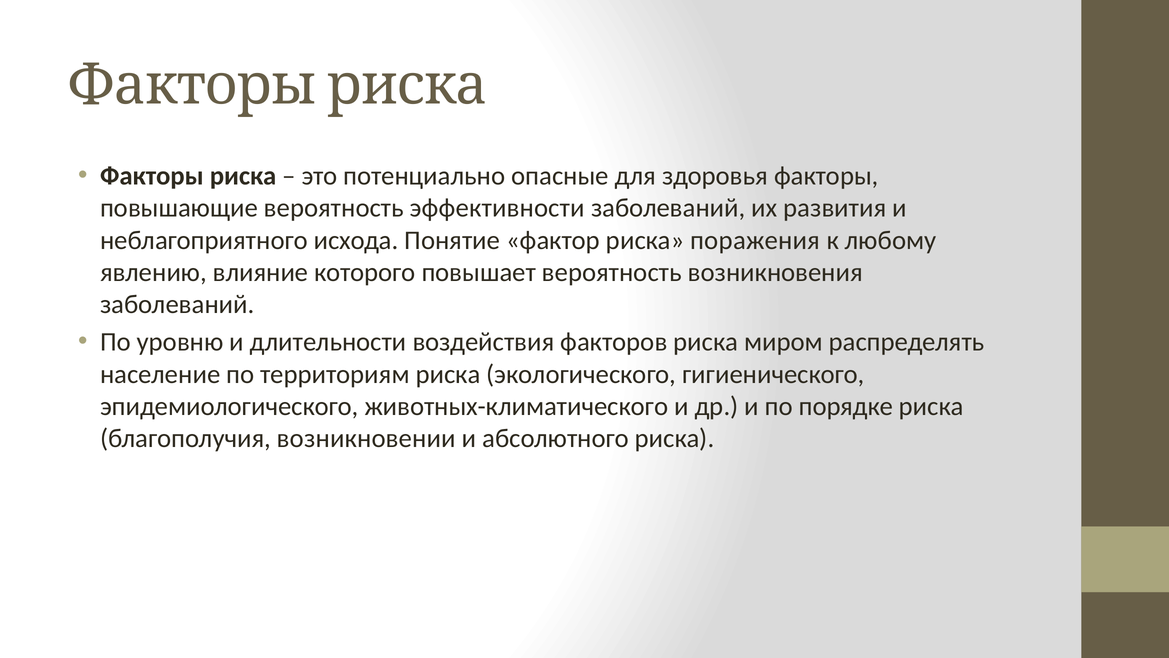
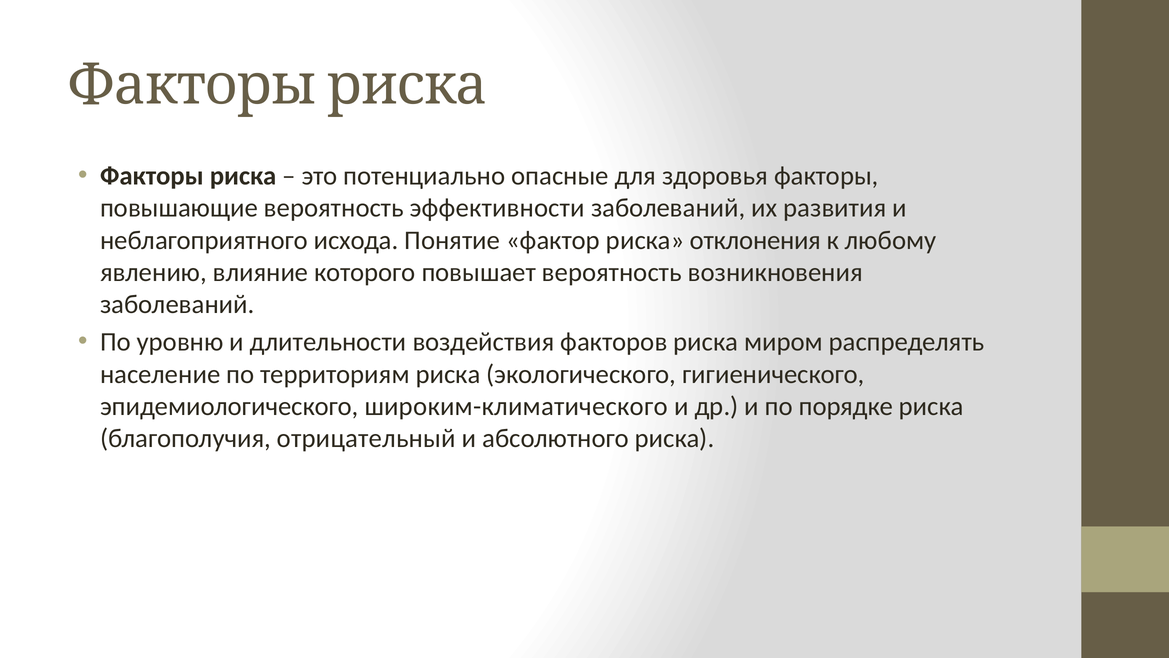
поражения: поражения -> отклонения
животных-климатического: животных-климатического -> широким-климатического
возникновении: возникновении -> отрицательный
